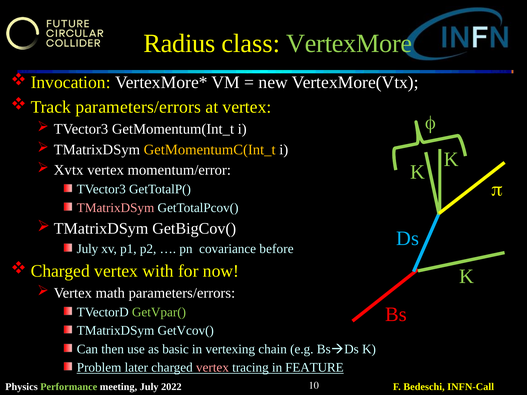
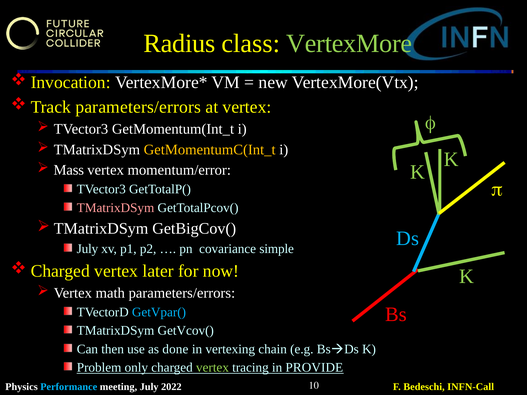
Xvtx: Xvtx -> Mass
before: before -> simple
with: with -> later
GetVpar( colour: light green -> light blue
basic: basic -> done
later: later -> only
vertex at (212, 368) colour: pink -> light green
FEATURE: FEATURE -> PROVIDE
Performance colour: light green -> light blue
